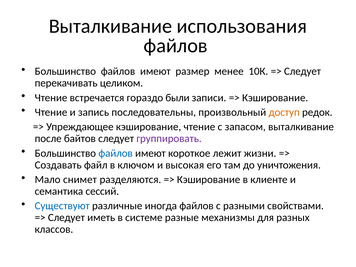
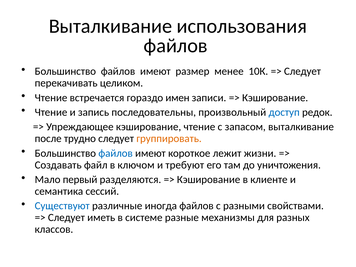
были: были -> имен
доступ colour: orange -> blue
байтов: байтов -> трудно
группировать colour: purple -> orange
высокая: высокая -> требуют
снимет: снимет -> первый
